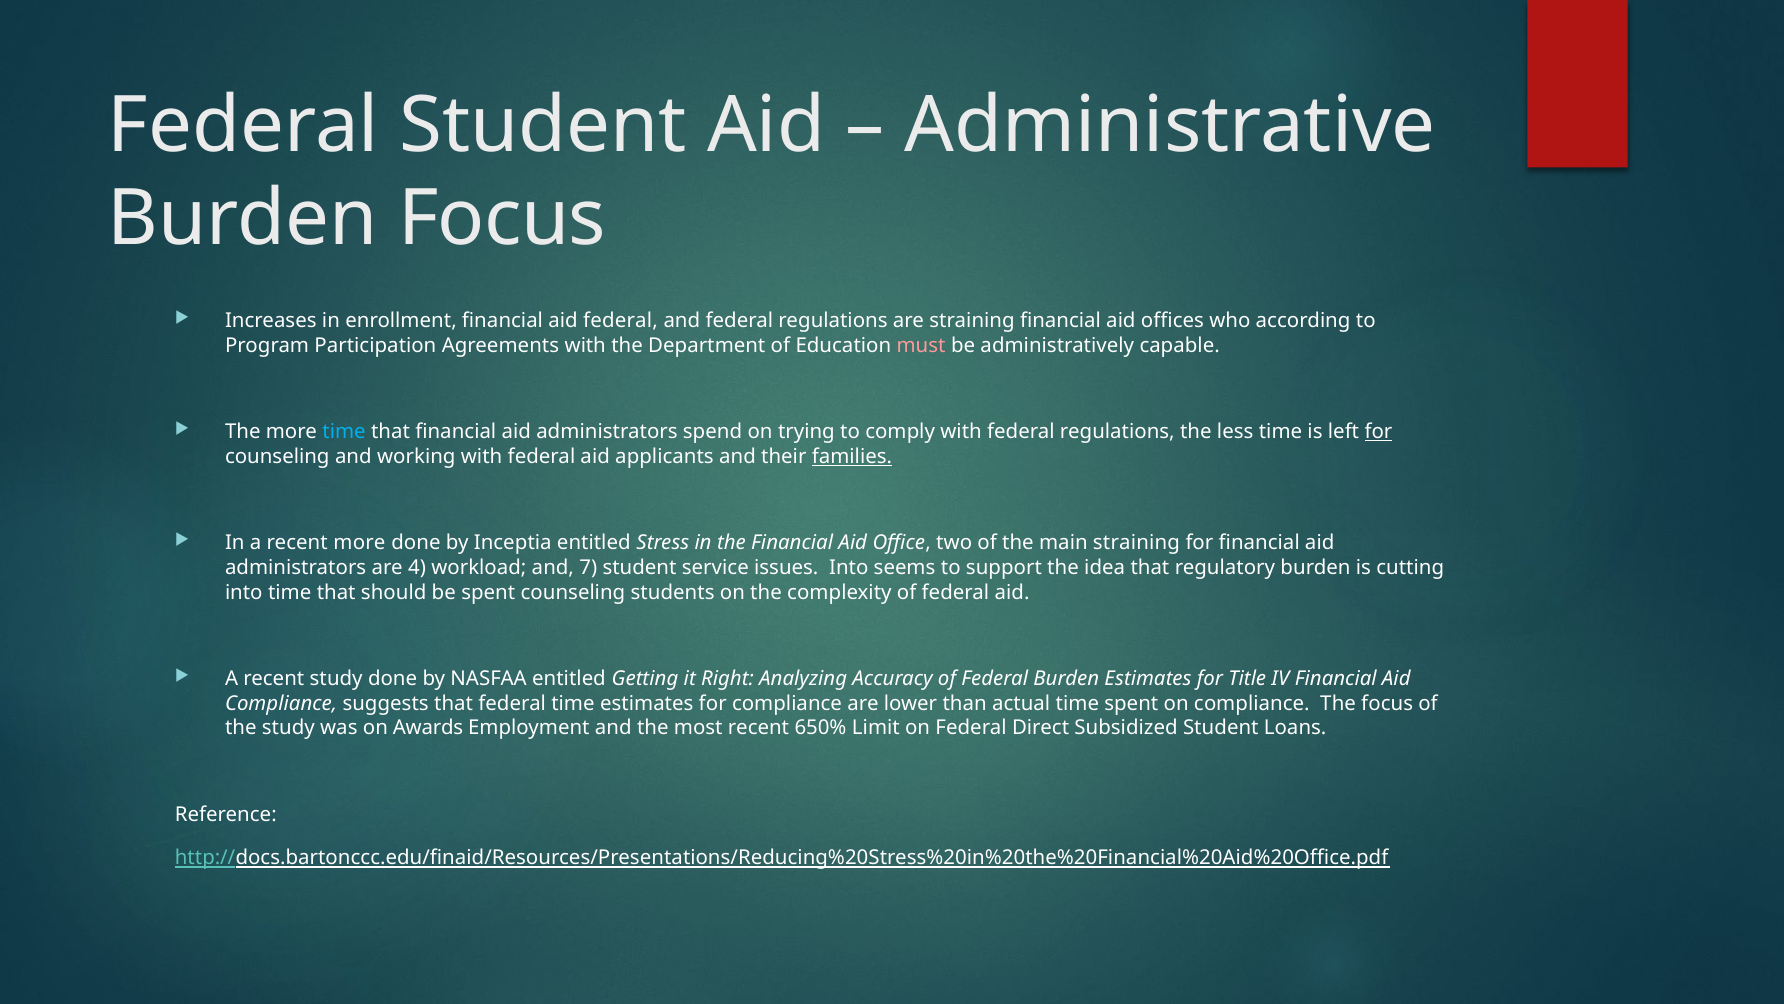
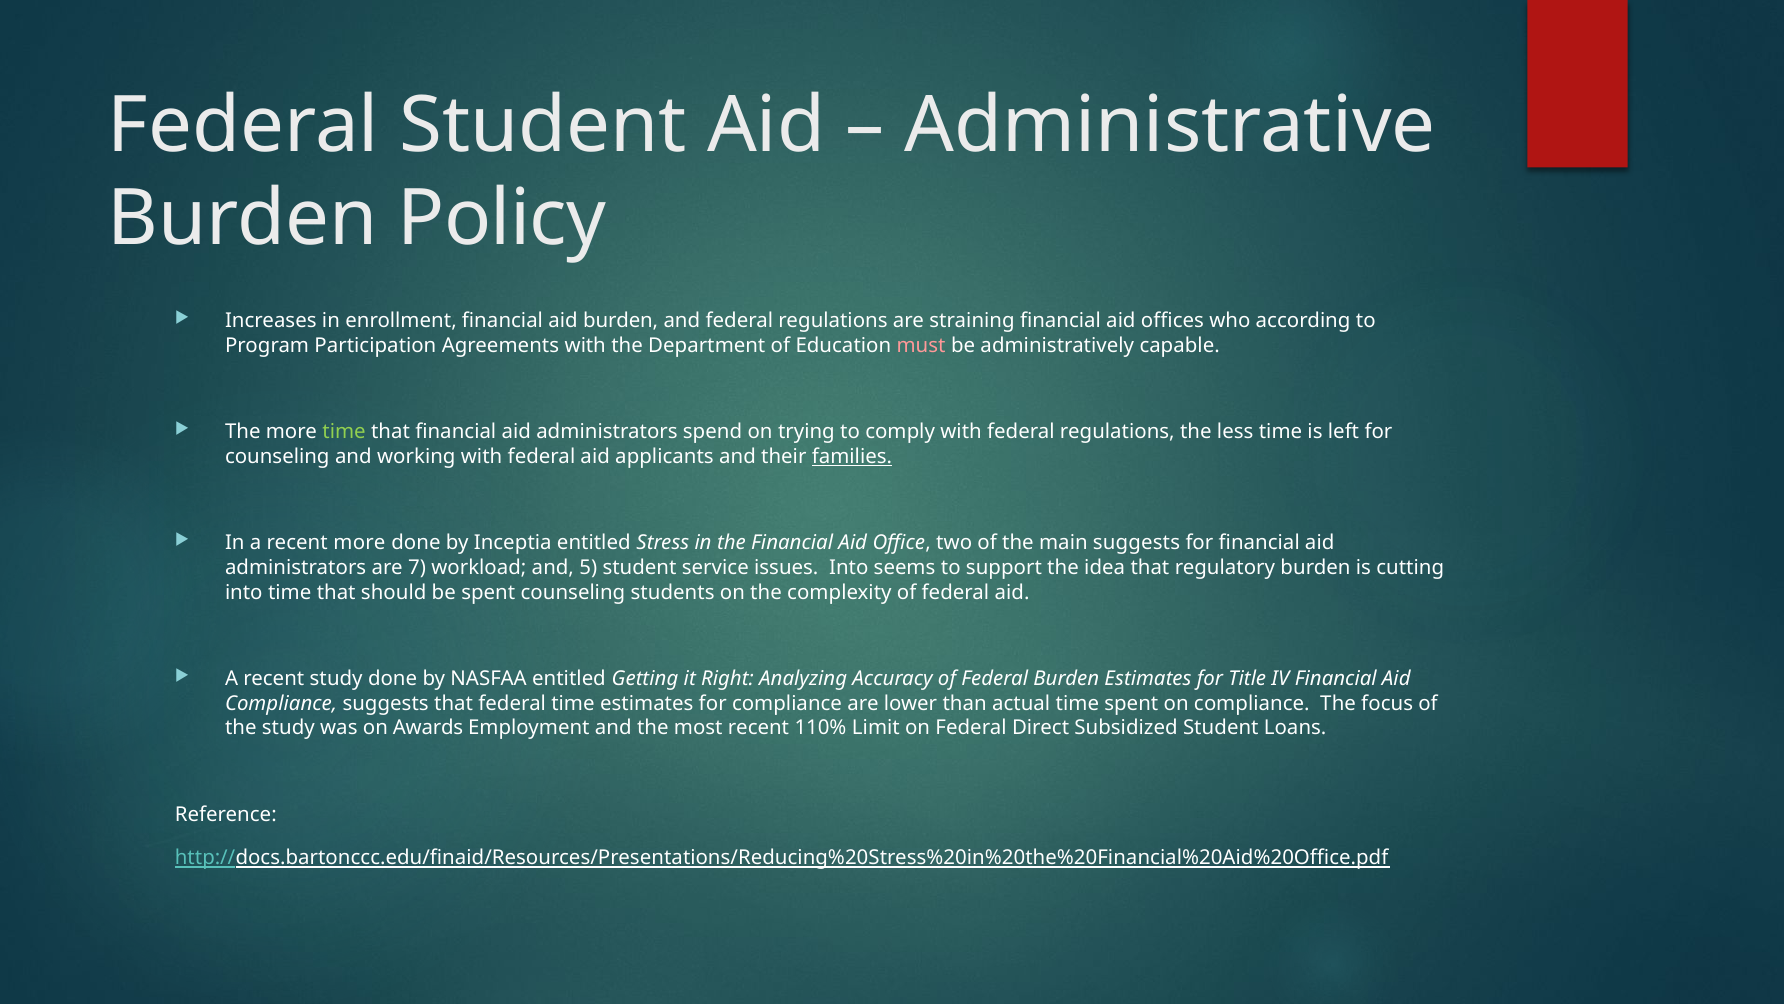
Burden Focus: Focus -> Policy
aid federal: federal -> burden
time at (344, 432) colour: light blue -> light green
for at (1379, 432) underline: present -> none
main straining: straining -> suggests
4: 4 -> 7
7: 7 -> 5
650%: 650% -> 110%
